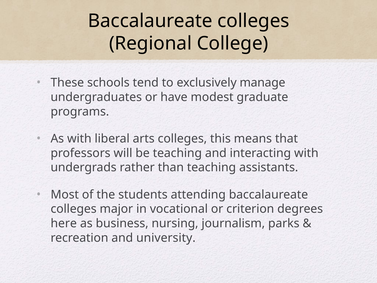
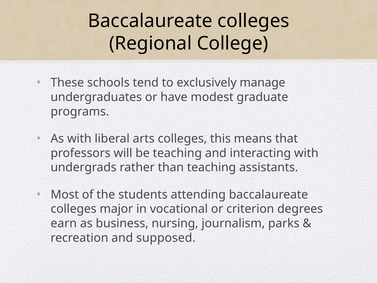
here: here -> earn
university: university -> supposed
